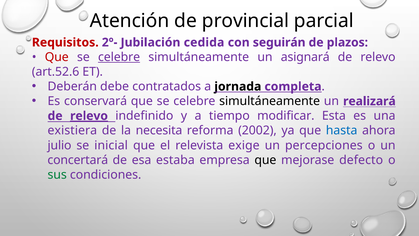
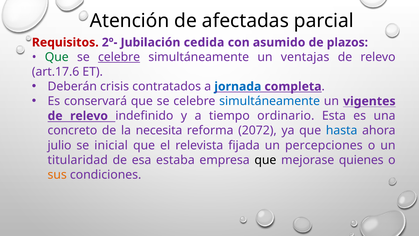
provincial: provincial -> afectadas
seguirán: seguirán -> asumido
Que at (57, 57) colour: red -> green
asignará: asignará -> ventajas
art.52.6: art.52.6 -> art.17.6
debe: debe -> crisis
jornada colour: black -> blue
simultáneamente at (270, 101) colour: black -> blue
realizará: realizará -> vigentes
relevo at (89, 116) underline: present -> none
modificar: modificar -> ordinario
existiera: existiera -> concreto
2002: 2002 -> 2072
exige: exige -> fijada
concertará: concertará -> titularidad
defecto: defecto -> quienes
sus colour: green -> orange
